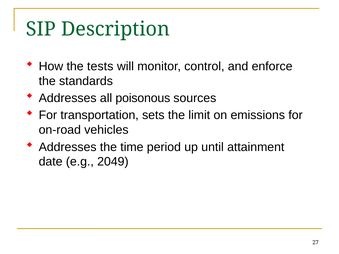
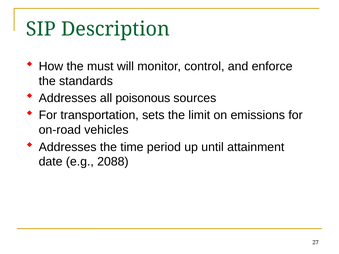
tests: tests -> must
2049: 2049 -> 2088
